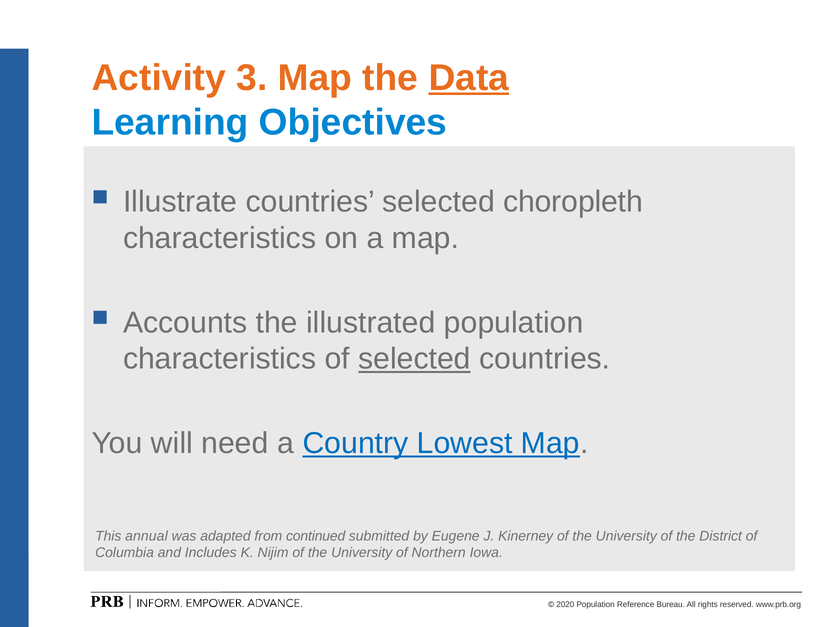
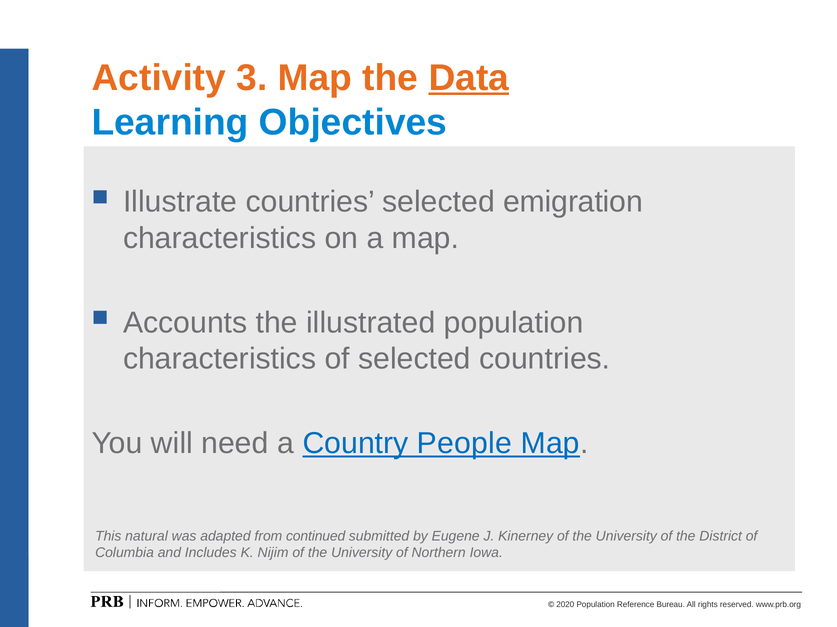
choropleth: choropleth -> emigration
selected at (415, 359) underline: present -> none
Lowest: Lowest -> People
annual: annual -> natural
